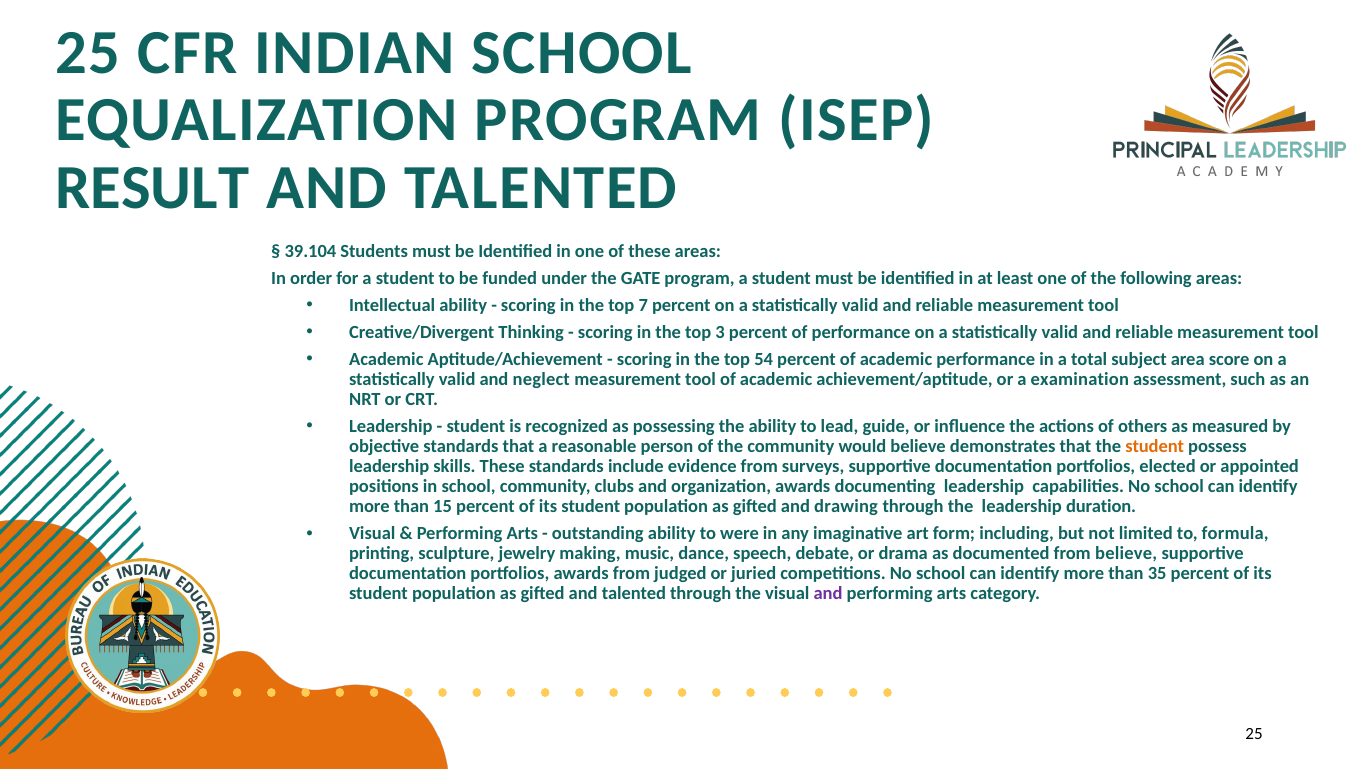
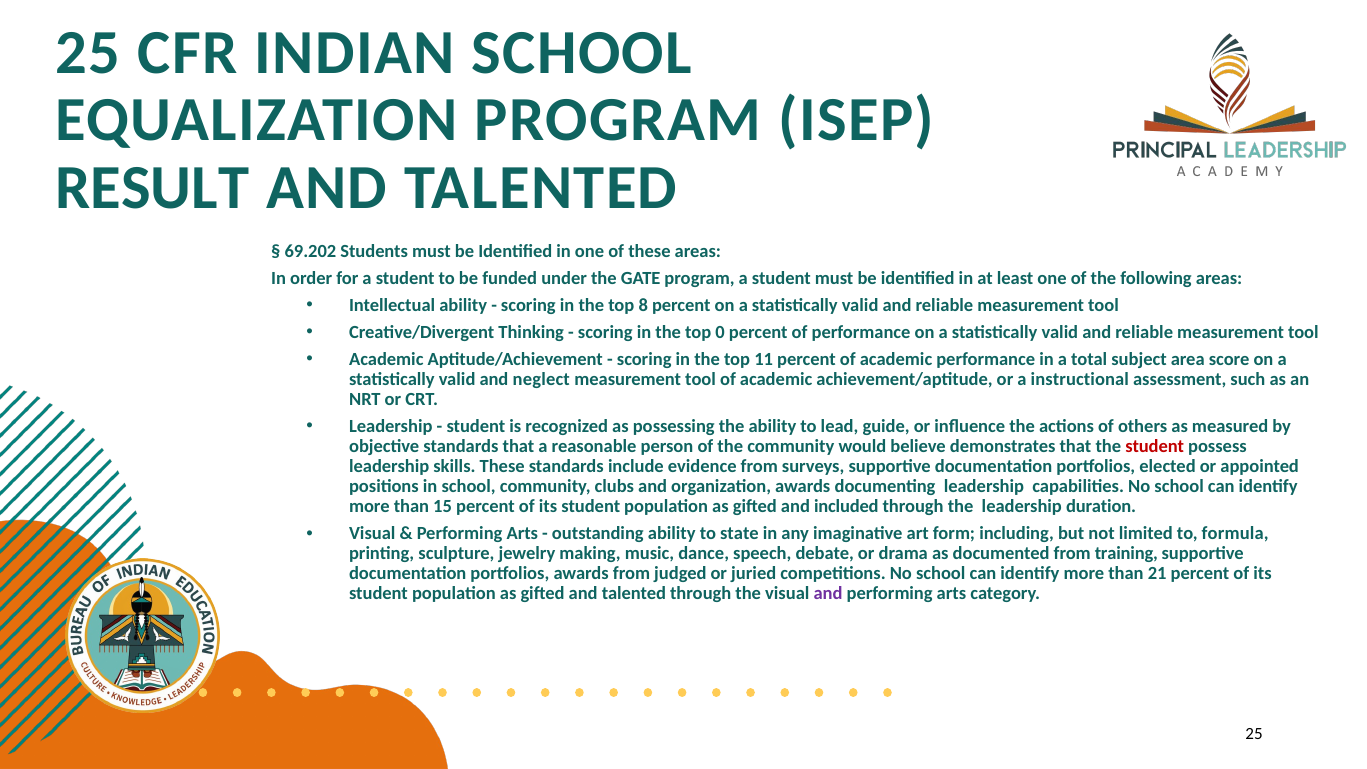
39.104: 39.104 -> 69.202
7: 7 -> 8
3: 3 -> 0
54: 54 -> 11
examination: examination -> instructional
student at (1155, 447) colour: orange -> red
drawing: drawing -> included
were: were -> state
from believe: believe -> training
35: 35 -> 21
